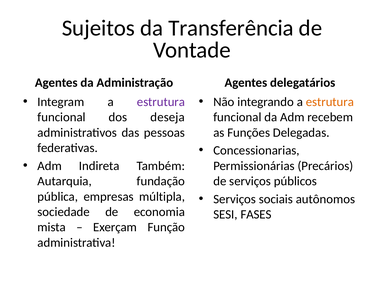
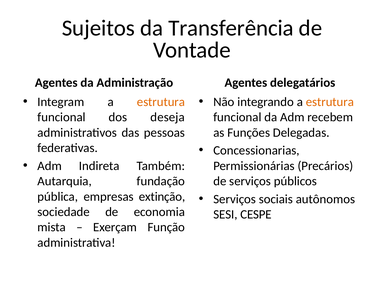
estrutura at (161, 102) colour: purple -> orange
múltipla: múltipla -> extinção
FASES: FASES -> CESPE
